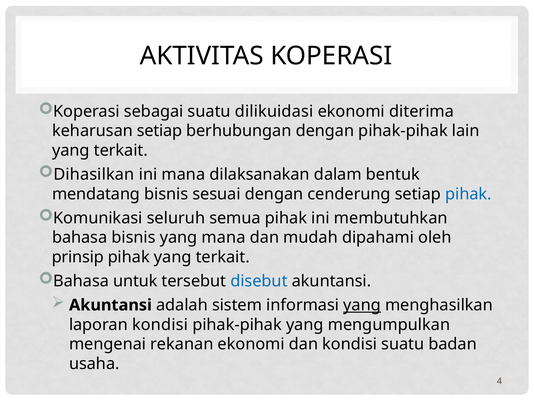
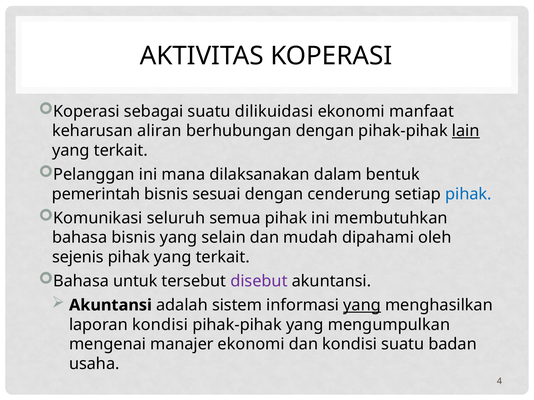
diterima: diterima -> manfaat
keharusan setiap: setiap -> aliran
lain underline: none -> present
Dihasilkan: Dihasilkan -> Pelanggan
mendatang: mendatang -> pemerintah
yang mana: mana -> selain
prinsip: prinsip -> sejenis
disebut colour: blue -> purple
rekanan: rekanan -> manajer
